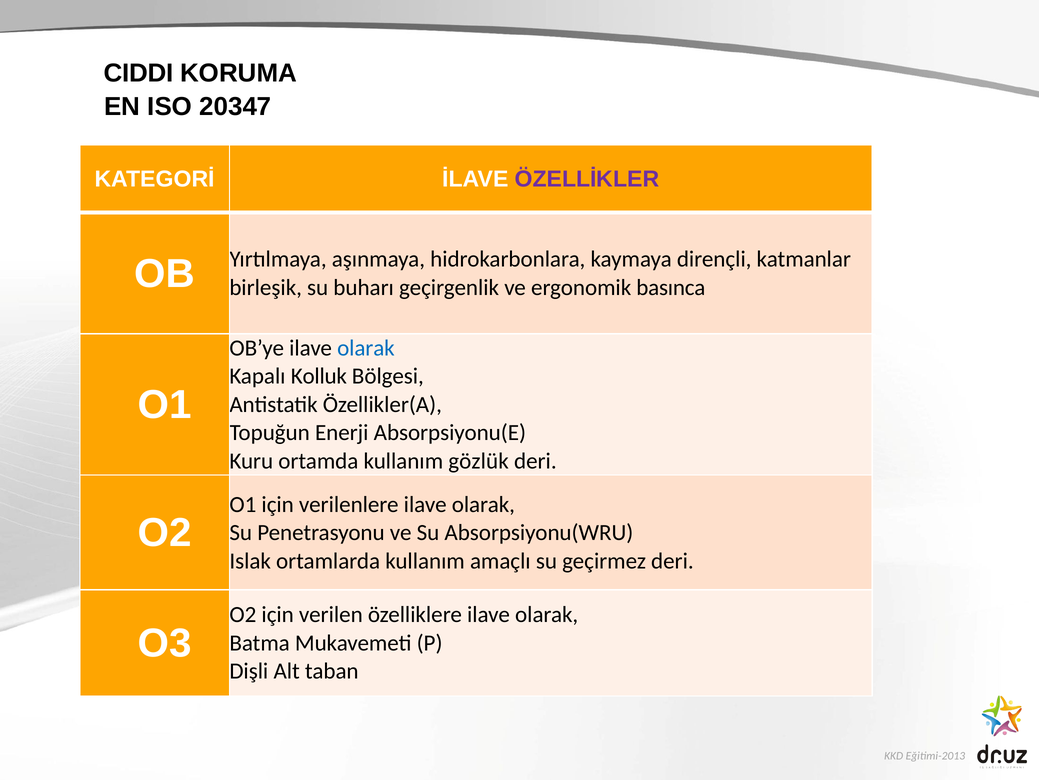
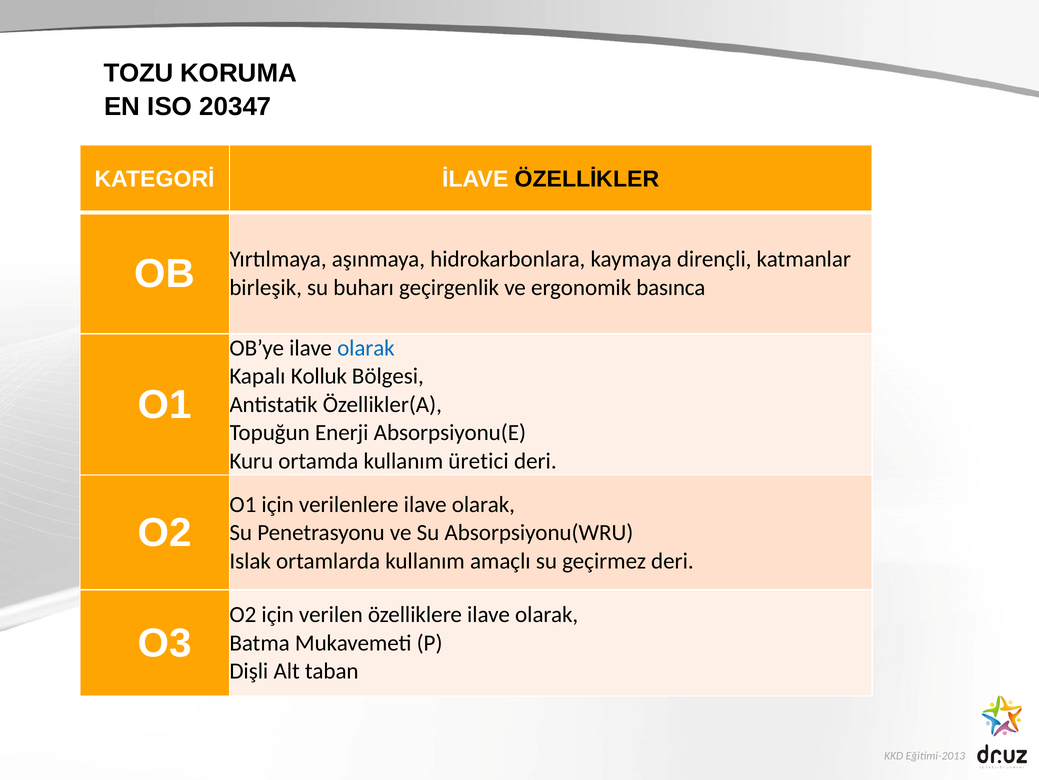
CIDDI: CIDDI -> TOZU
ÖZELLİKLER colour: purple -> black
gözlük: gözlük -> üretici
